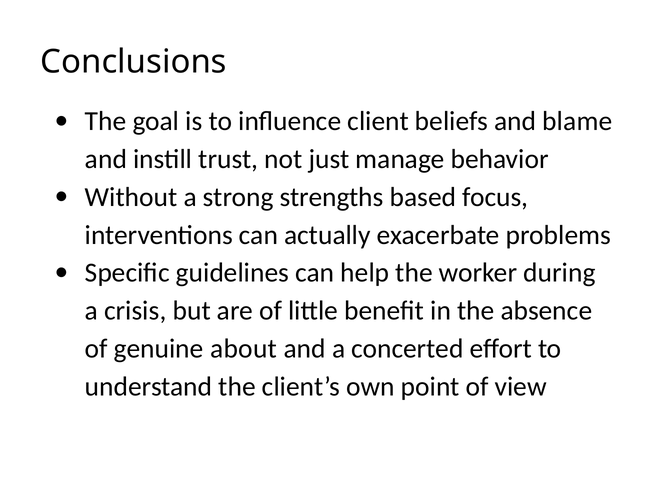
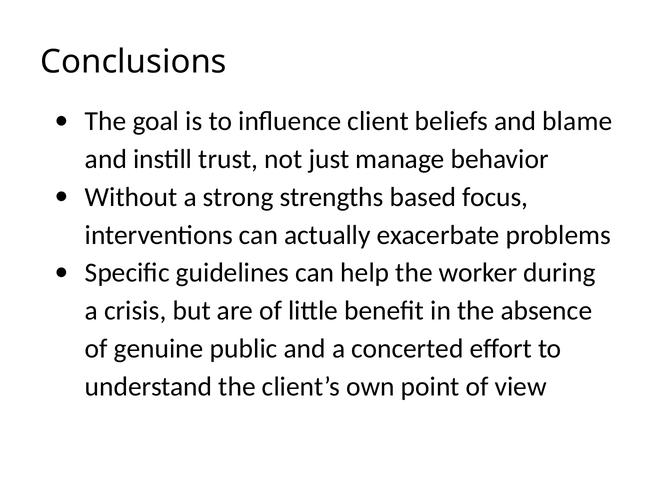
about: about -> public
